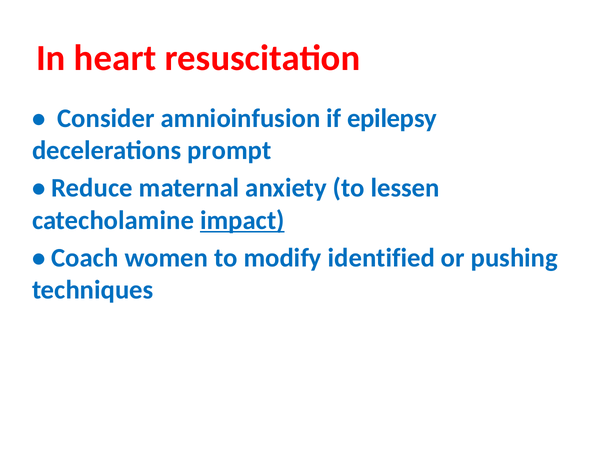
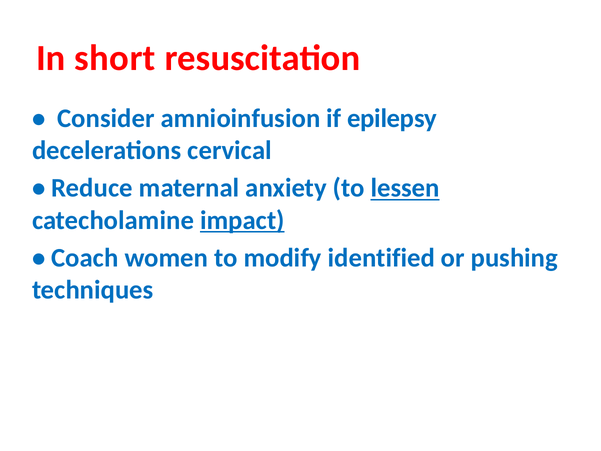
heart: heart -> short
prompt: prompt -> cervical
lessen underline: none -> present
